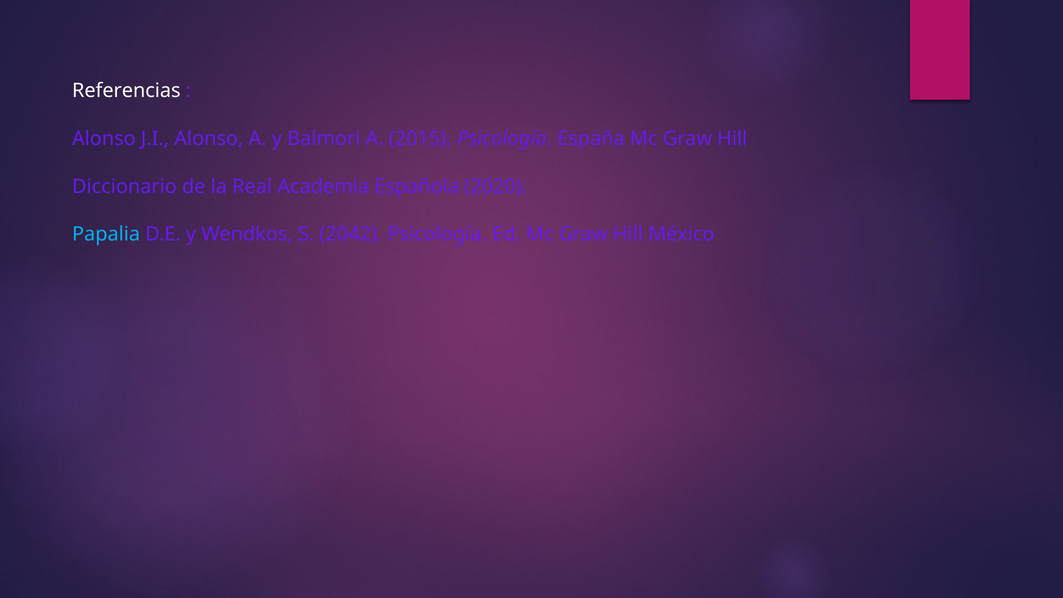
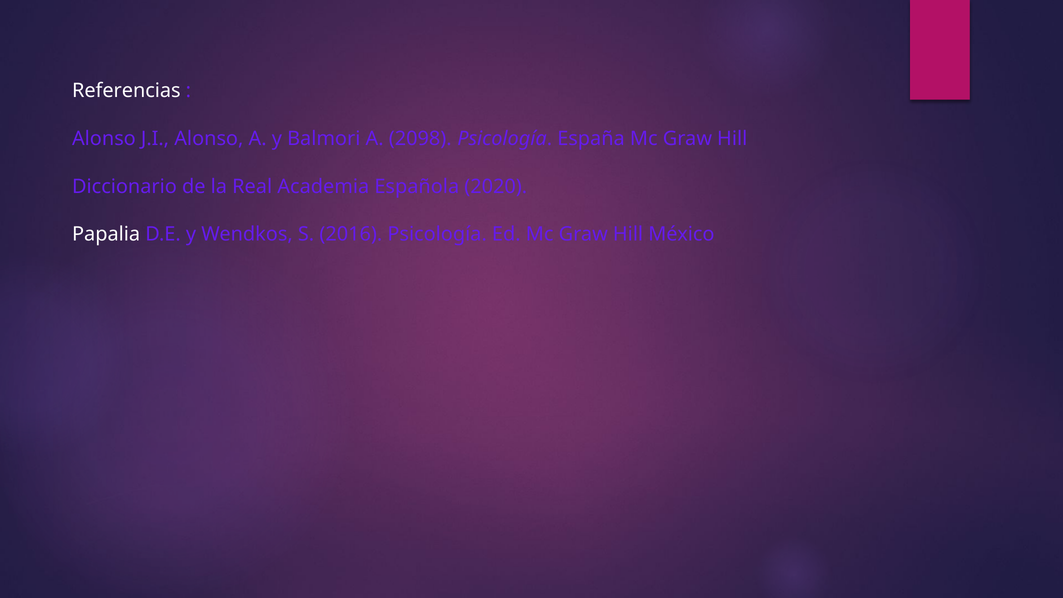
2015: 2015 -> 2098
Papalia colour: light blue -> white
2042: 2042 -> 2016
